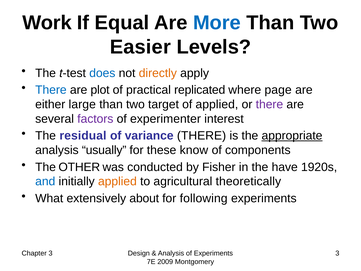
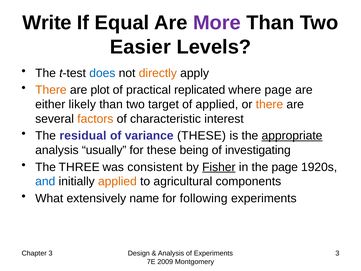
Work: Work -> Write
More colour: blue -> purple
There at (51, 90) colour: blue -> orange
large: large -> likely
there at (269, 104) colour: purple -> orange
factors colour: purple -> orange
experimenter: experimenter -> characteristic
variance THERE: THERE -> THESE
know: know -> being
components: components -> investigating
OTHER: OTHER -> THREE
conducted: conducted -> consistent
Fisher underline: none -> present
the have: have -> page
theoretically: theoretically -> components
about: about -> name
